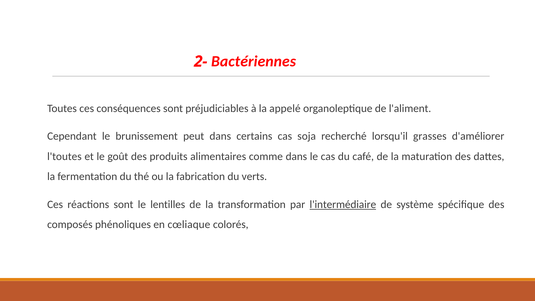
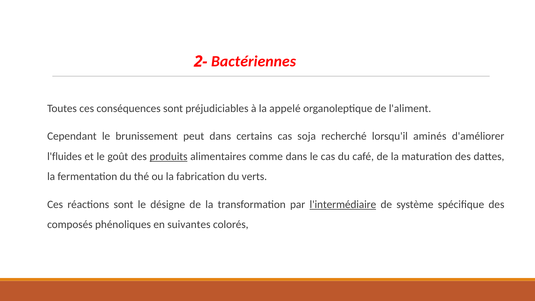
grasses: grasses -> aminés
l'toutes: l'toutes -> l'fluides
produits underline: none -> present
lentilles: lentilles -> désigne
cœliaque: cœliaque -> suivantes
